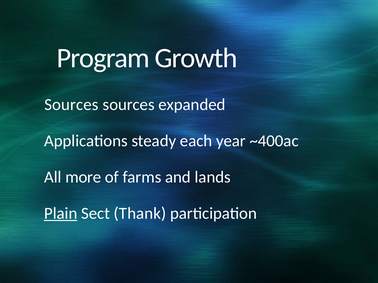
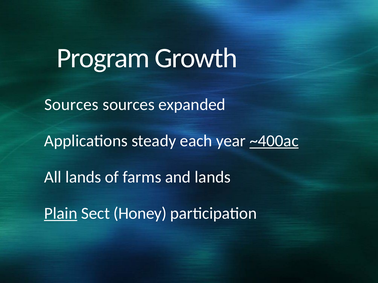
~400ac underline: none -> present
All more: more -> lands
Thank: Thank -> Honey
